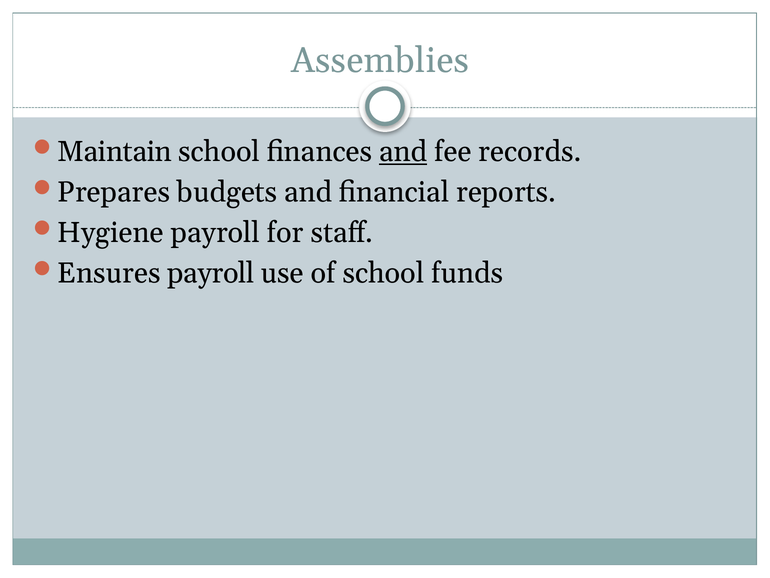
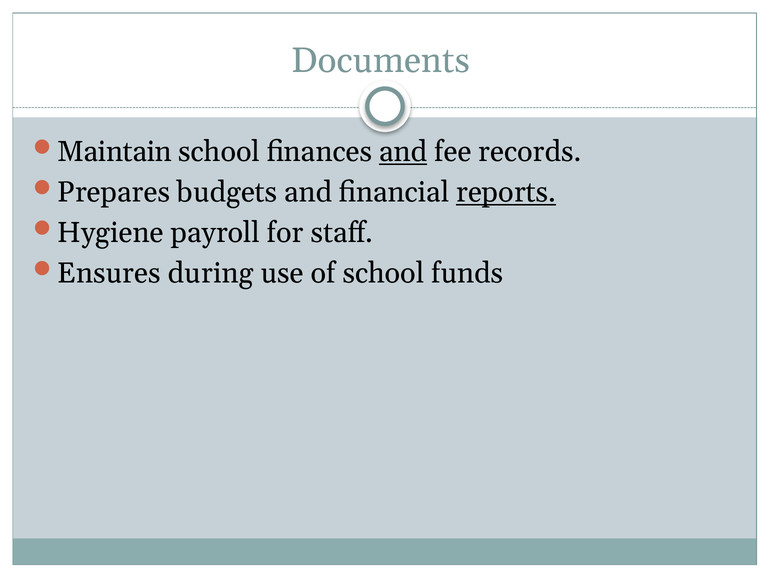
Assemblies: Assemblies -> Documents
reports underline: none -> present
Ensures payroll: payroll -> during
